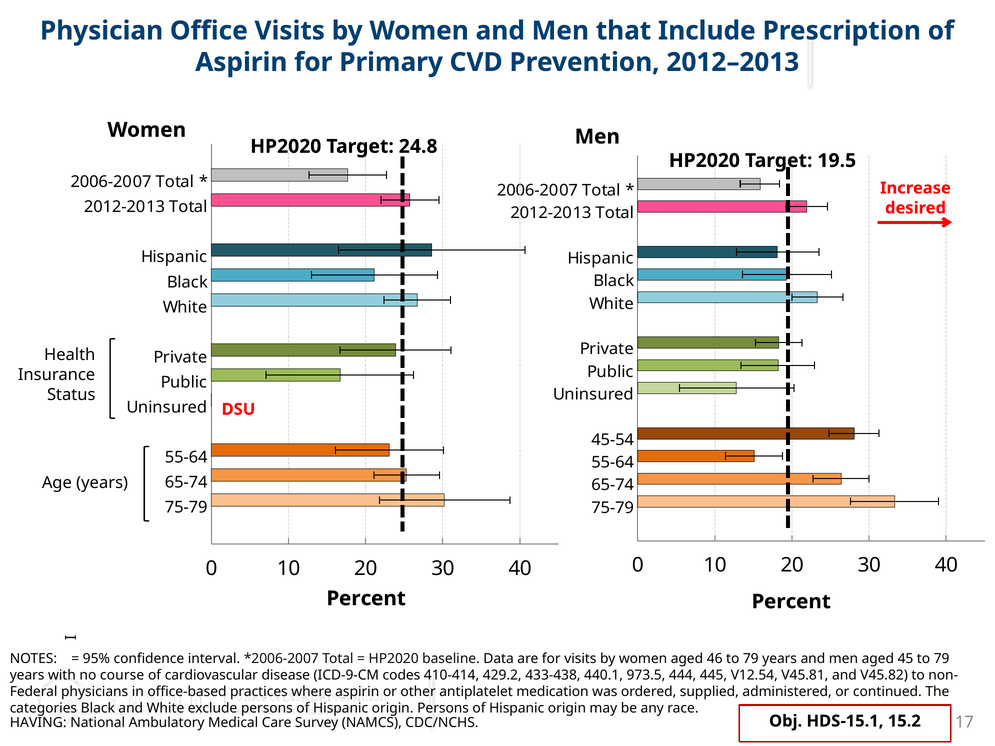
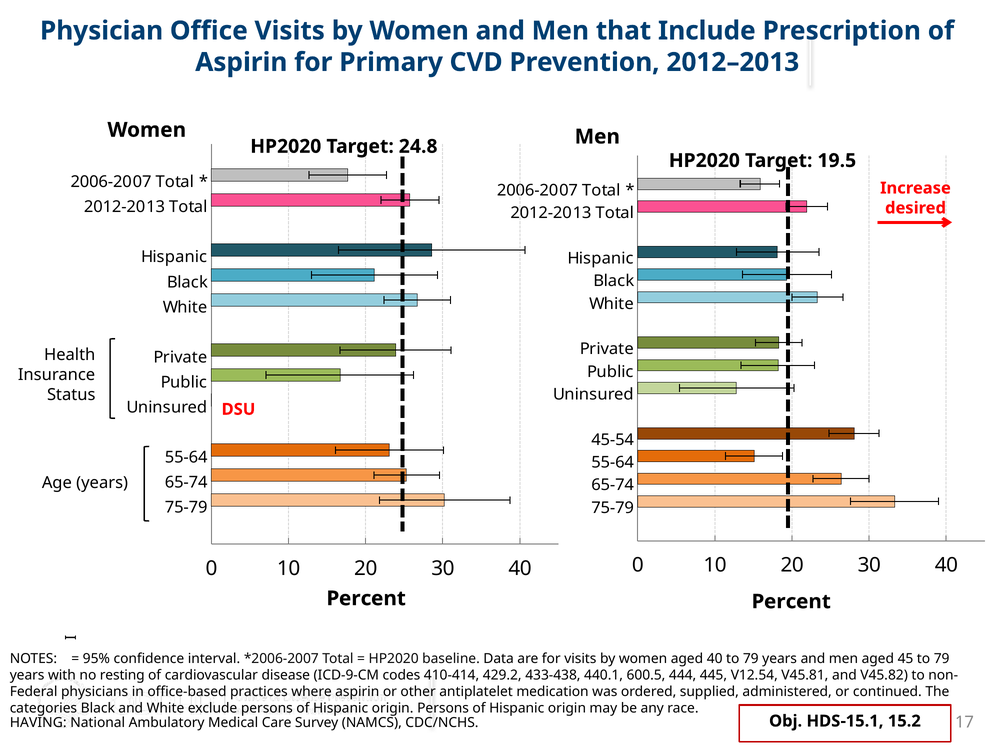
aged 46: 46 -> 40
course: course -> resting
973.5: 973.5 -> 600.5
